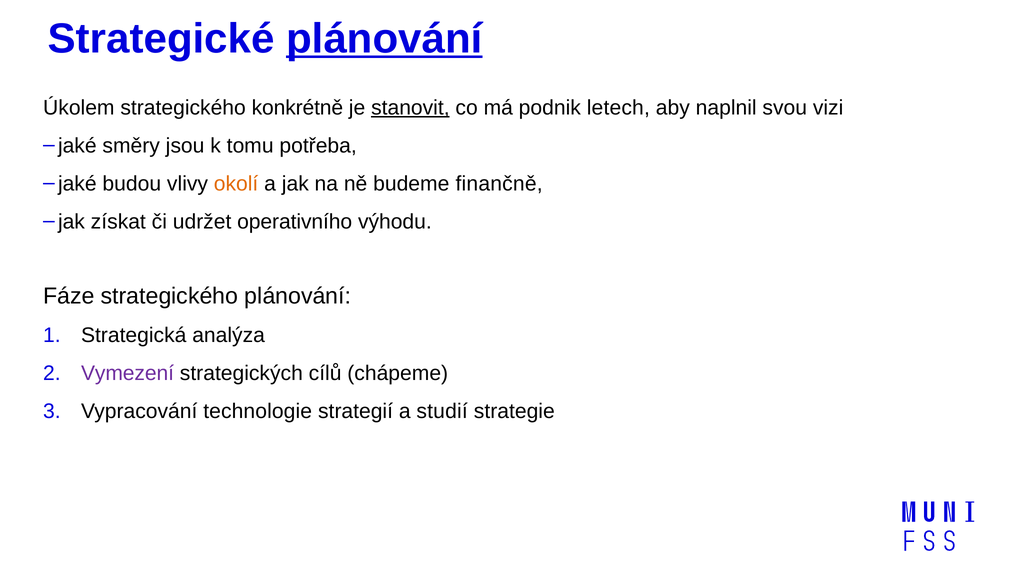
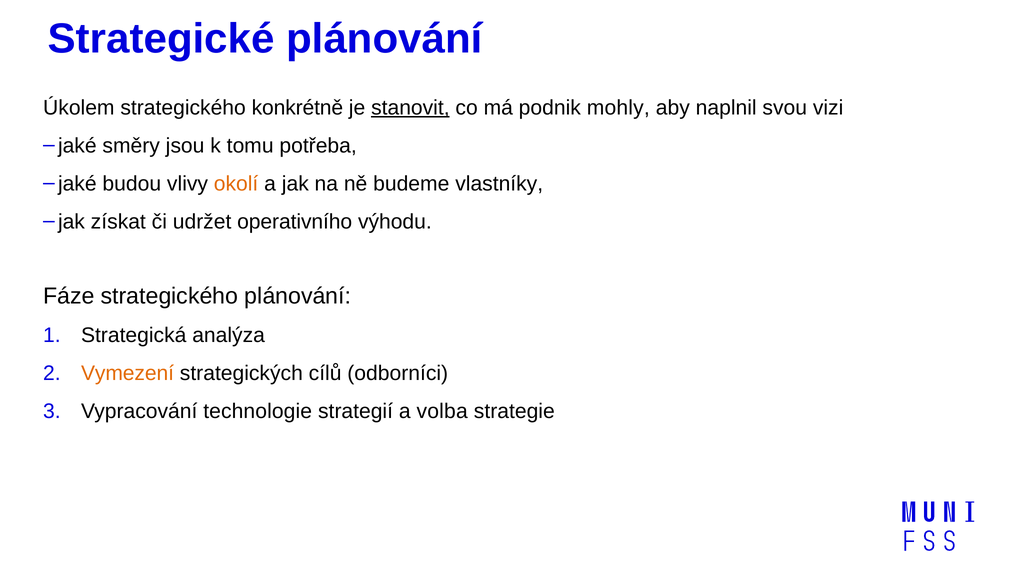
plánování at (384, 39) underline: present -> none
letech: letech -> mohly
finančně: finančně -> vlastníky
Vymezení colour: purple -> orange
chápeme: chápeme -> odborníci
studií: studií -> volba
